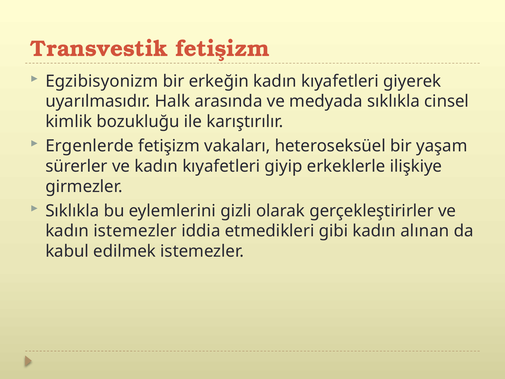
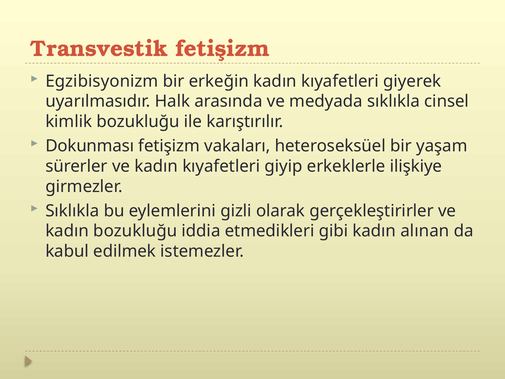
Ergenlerde: Ergenlerde -> Dokunması
kadın istemezler: istemezler -> bozukluğu
